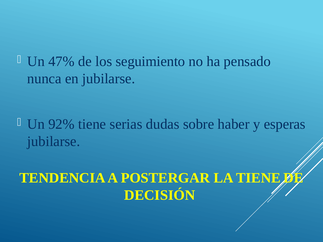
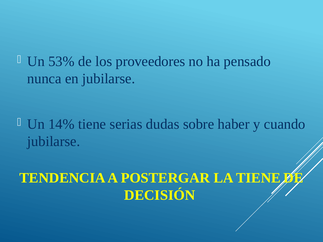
47%: 47% -> 53%
seguimiento: seguimiento -> proveedores
92%: 92% -> 14%
esperas: esperas -> cuando
